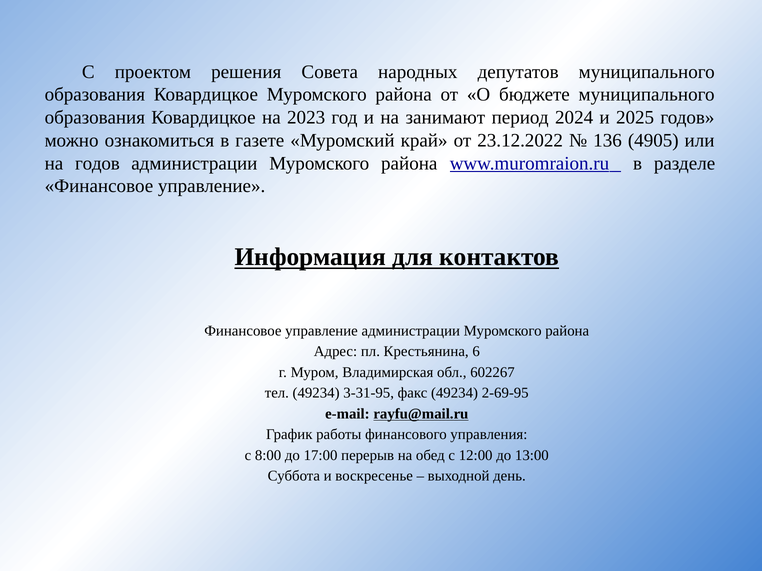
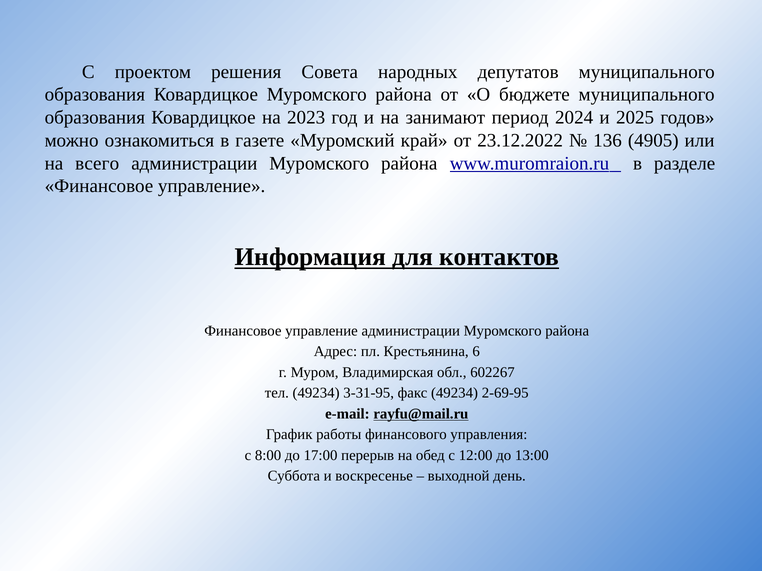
на годов: годов -> всего
